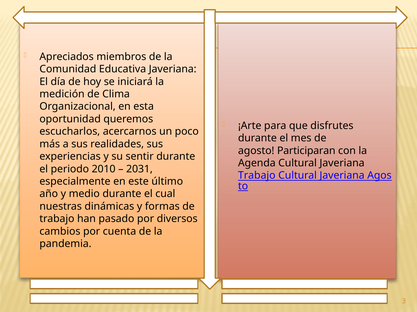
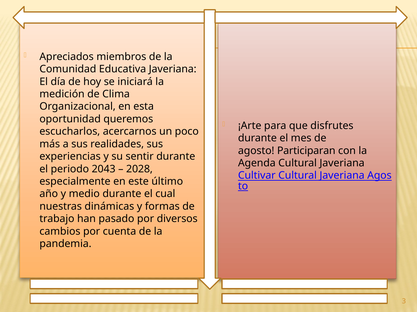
2010: 2010 -> 2043
2031: 2031 -> 2028
Trabajo at (257, 176): Trabajo -> Cultivar
